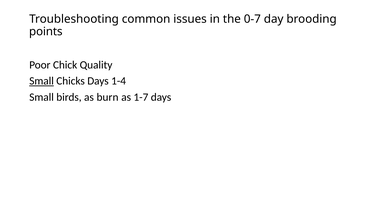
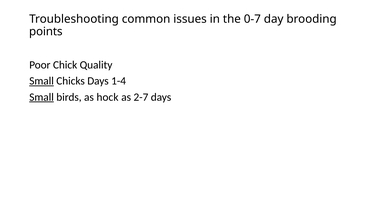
Small at (42, 97) underline: none -> present
burn: burn -> hock
1-7: 1-7 -> 2-7
